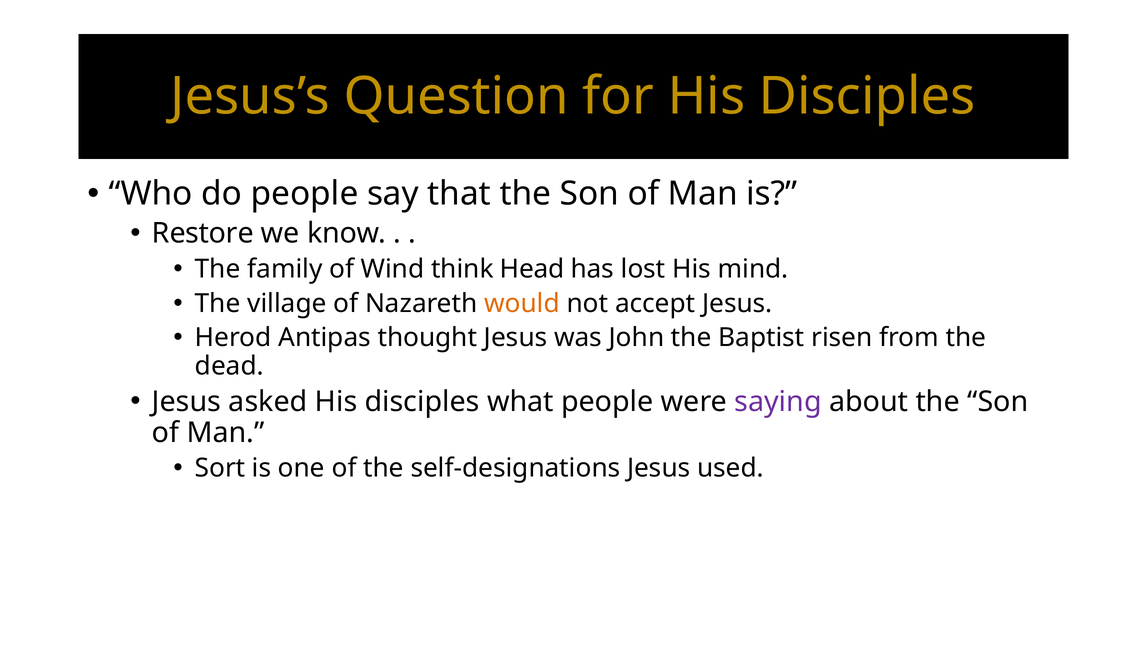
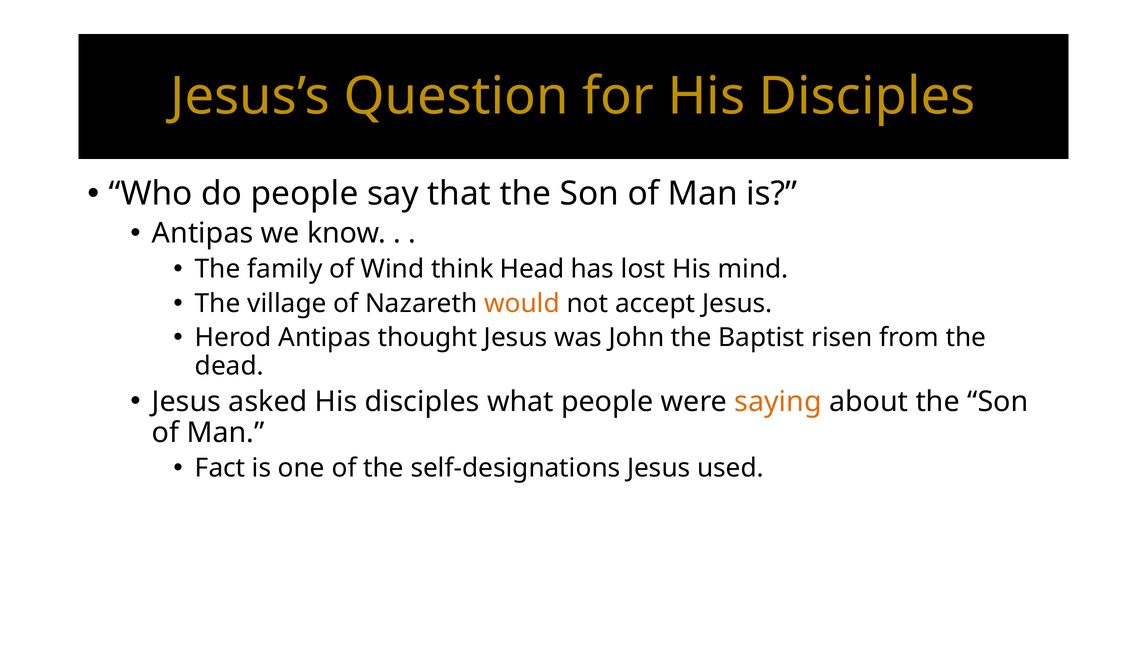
Restore at (203, 233): Restore -> Antipas
saying colour: purple -> orange
Sort: Sort -> Fact
